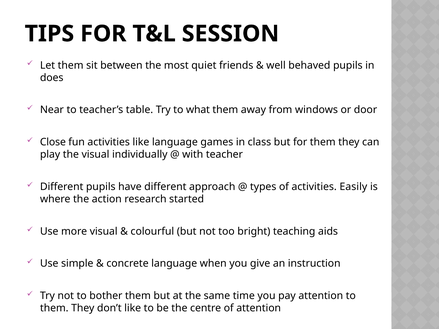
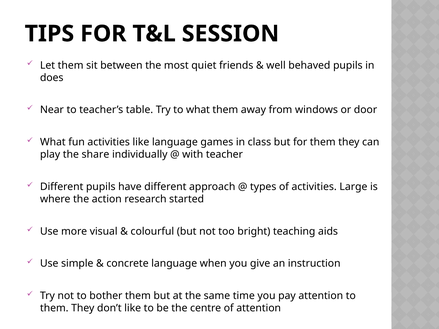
Close at (53, 142): Close -> What
the visual: visual -> share
Easily: Easily -> Large
